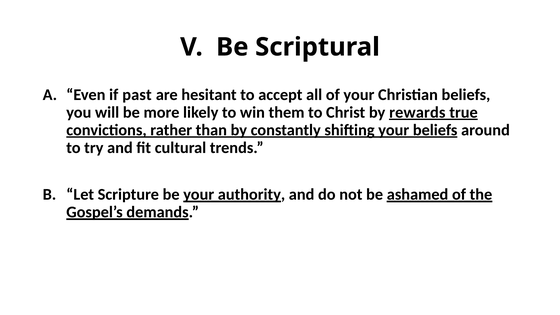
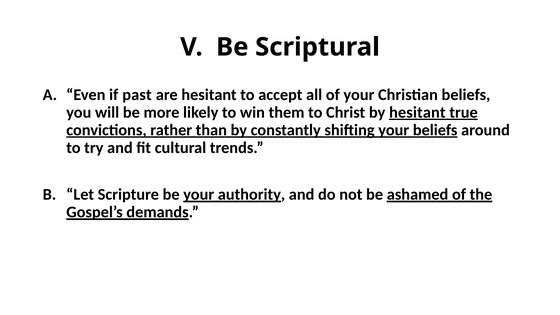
by rewards: rewards -> hesitant
